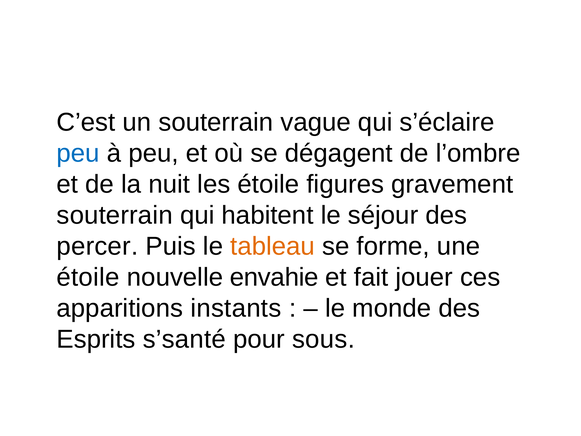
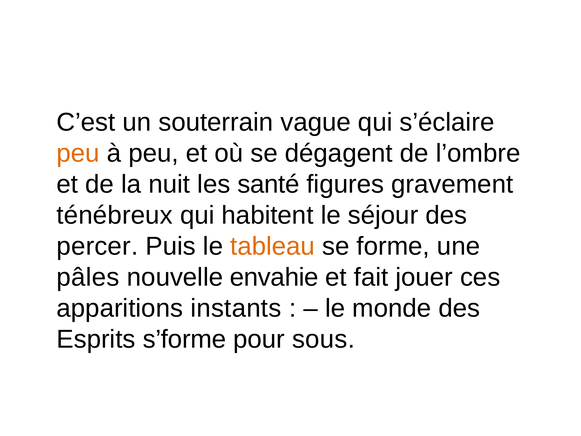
peu at (78, 153) colour: blue -> orange
les étoile: étoile -> santé
souterrain at (115, 215): souterrain -> ténébreux
étoile at (88, 277): étoile -> pâles
s’santé: s’santé -> s’forme
